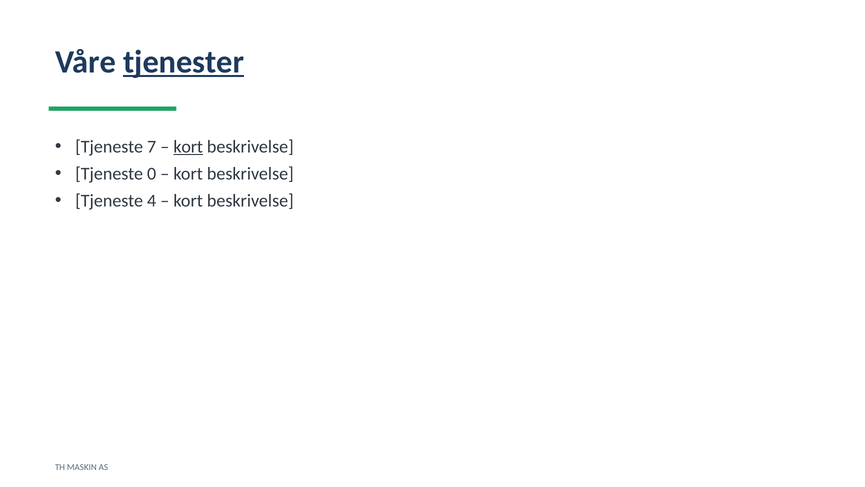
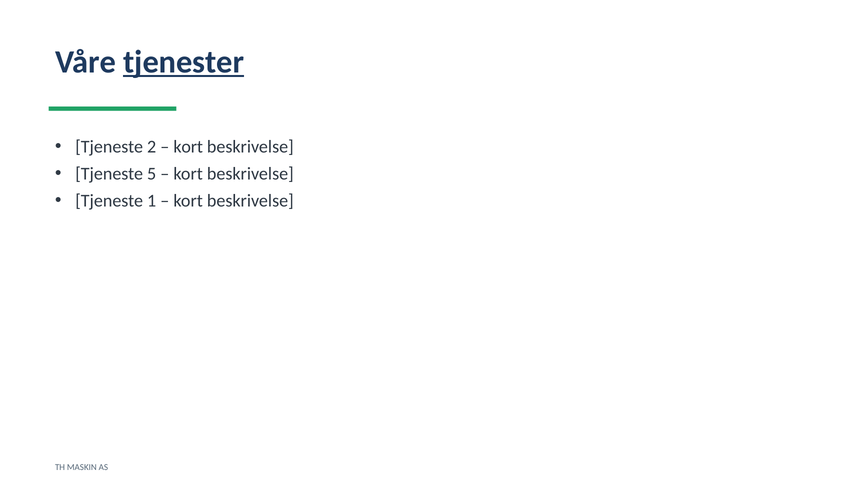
7: 7 -> 2
kort at (188, 147) underline: present -> none
0: 0 -> 5
4: 4 -> 1
